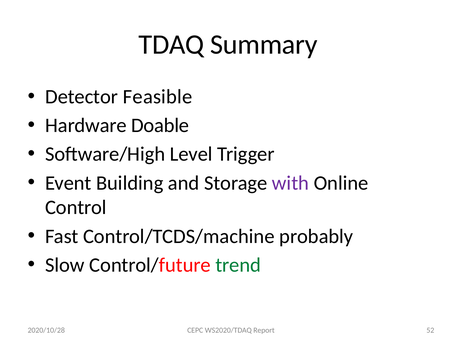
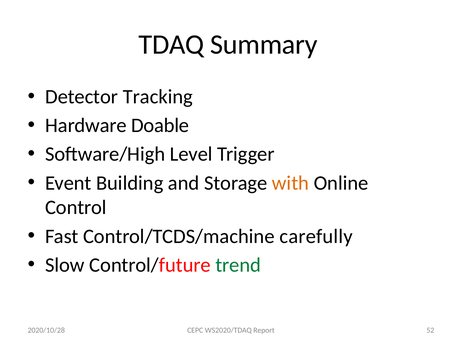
Feasible: Feasible -> Tracking
with colour: purple -> orange
probably: probably -> carefully
